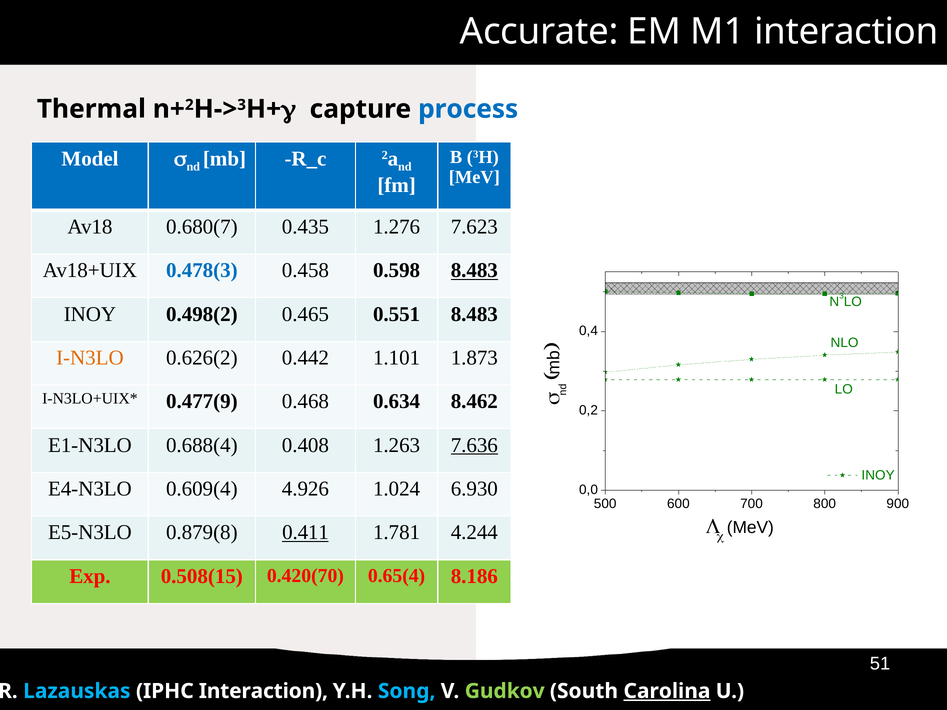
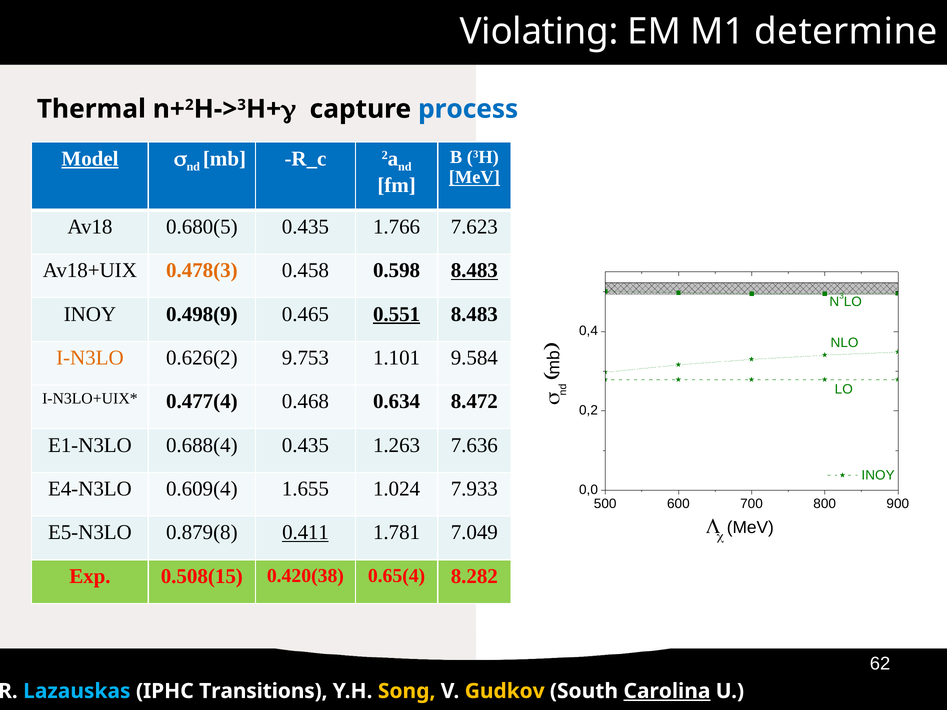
Accurate: Accurate -> Violating
M1 interaction: interaction -> determine
Model underline: none -> present
MeV at (474, 177) underline: none -> present
0.680(7: 0.680(7 -> 0.680(5
1.276: 1.276 -> 1.766
0.478(3 colour: blue -> orange
0.498(2: 0.498(2 -> 0.498(9
0.551 underline: none -> present
0.442: 0.442 -> 9.753
1.873: 1.873 -> 9.584
0.477(9: 0.477(9 -> 0.477(4
8.462: 8.462 -> 8.472
0.688(4 0.408: 0.408 -> 0.435
7.636 underline: present -> none
4.926: 4.926 -> 1.655
6.930: 6.930 -> 7.933
4.244: 4.244 -> 7.049
0.420(70: 0.420(70 -> 0.420(38
8.186: 8.186 -> 8.282
51: 51 -> 62
IPHC Interaction: Interaction -> Transitions
Song colour: light blue -> yellow
Gudkov colour: light green -> yellow
